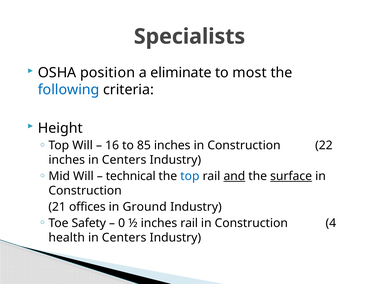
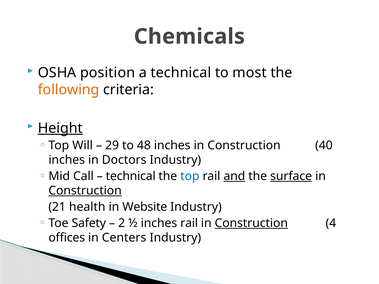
Specialists: Specialists -> Chemicals
a eliminate: eliminate -> technical
following colour: blue -> orange
Height underline: none -> present
16: 16 -> 29
85: 85 -> 48
22: 22 -> 40
inches in Centers: Centers -> Doctors
Mid Will: Will -> Call
Construction at (85, 191) underline: none -> present
offices: offices -> health
Ground: Ground -> Website
0: 0 -> 2
Construction at (251, 223) underline: none -> present
health: health -> offices
